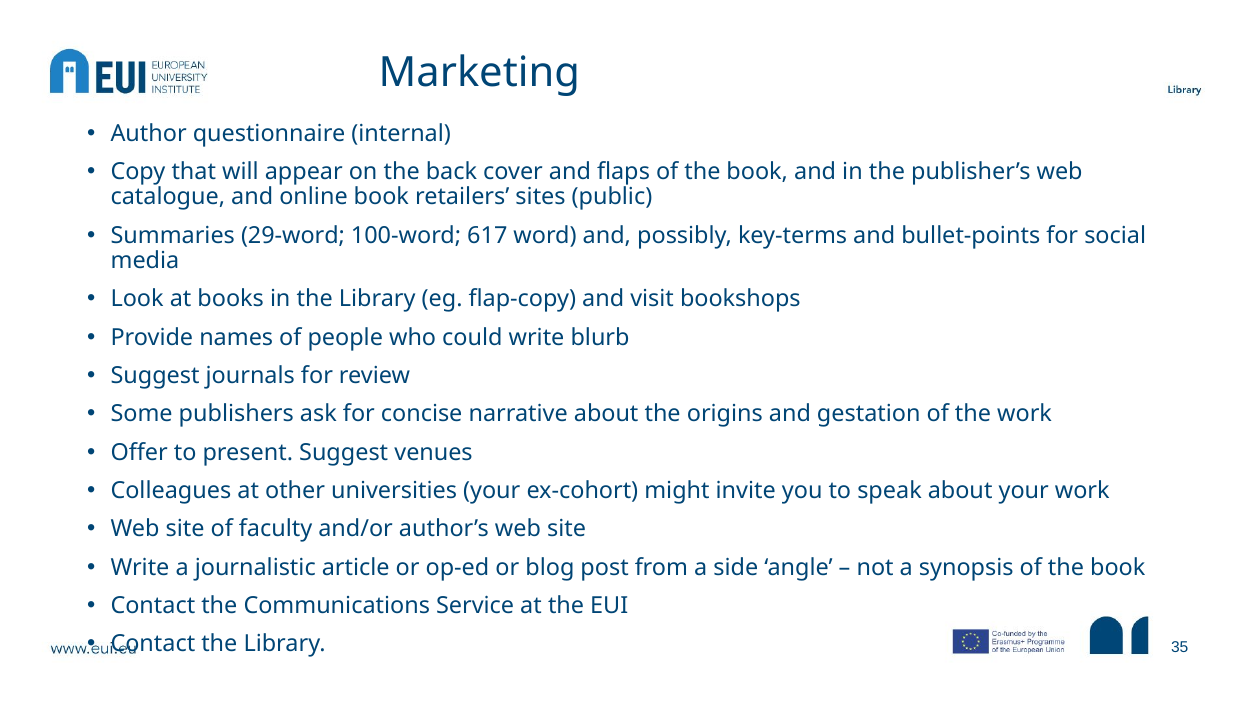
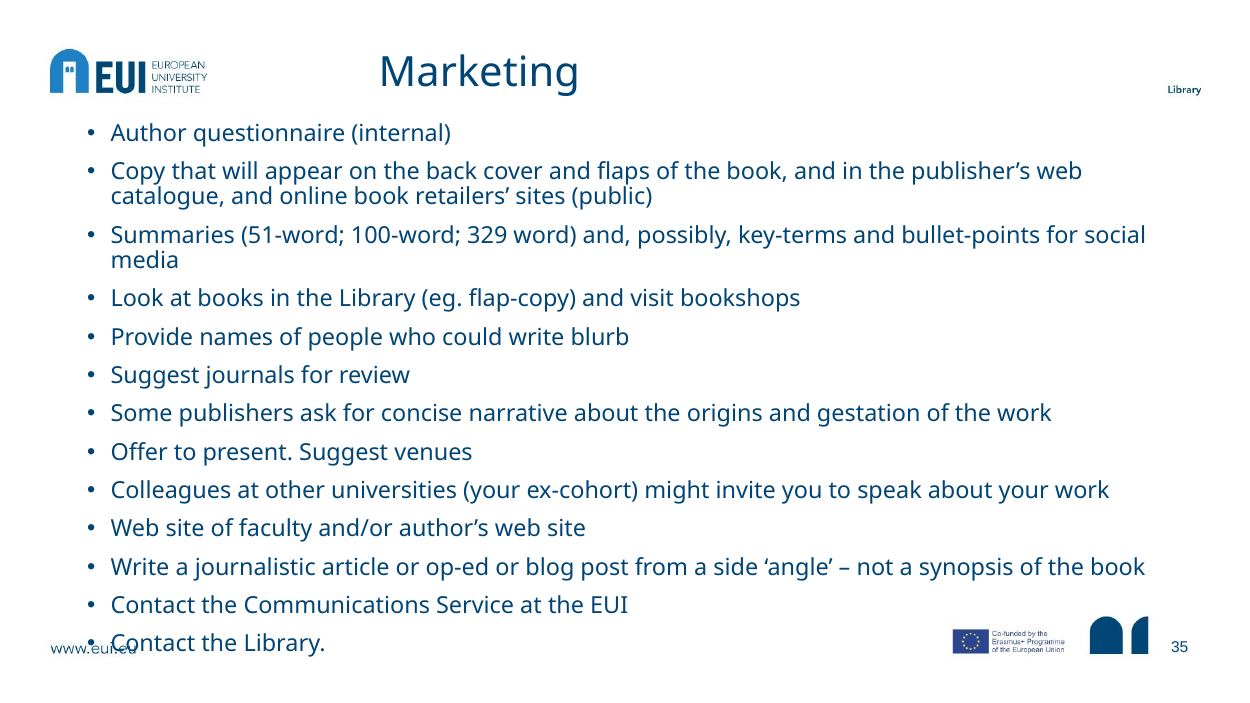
29-word: 29-word -> 51-word
617: 617 -> 329
